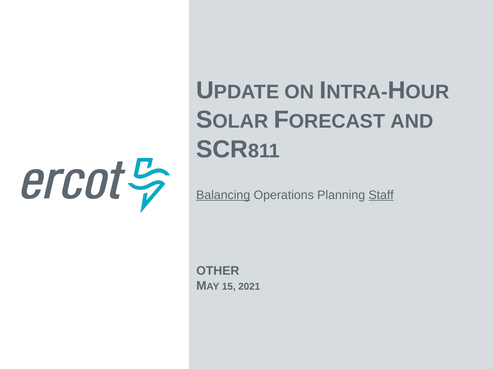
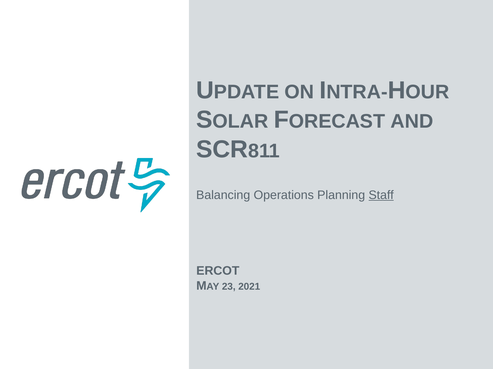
Balancing underline: present -> none
OTHER: OTHER -> ERCOT
15: 15 -> 23
